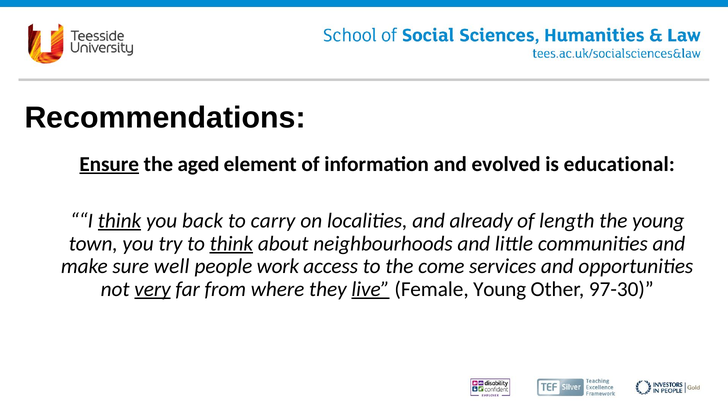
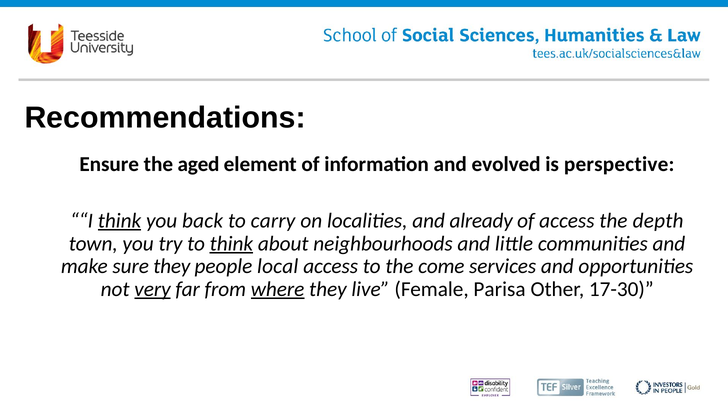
Ensure underline: present -> none
educational: educational -> perspective
of length: length -> access
the young: young -> depth
sure well: well -> they
work: work -> local
where underline: none -> present
live underline: present -> none
Female Young: Young -> Parisa
97-30: 97-30 -> 17-30
